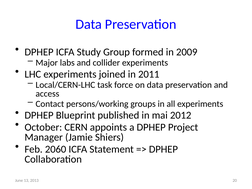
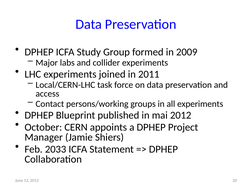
2060: 2060 -> 2033
